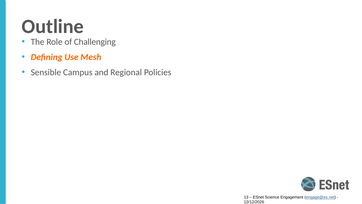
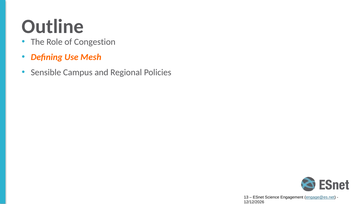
Challenging: Challenging -> Congestion
